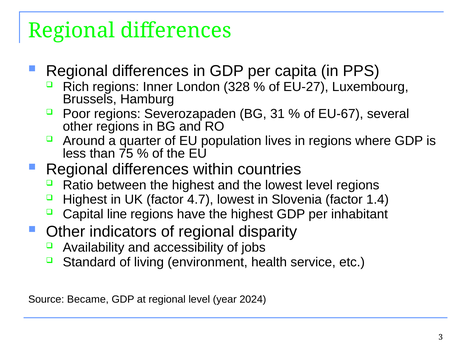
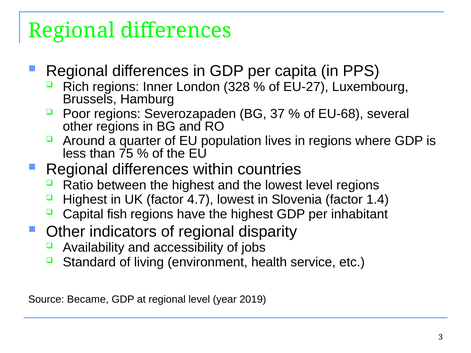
31: 31 -> 37
EU-67: EU-67 -> EU-68
line: line -> fish
2024: 2024 -> 2019
